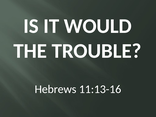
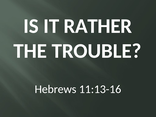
WOULD: WOULD -> RATHER
